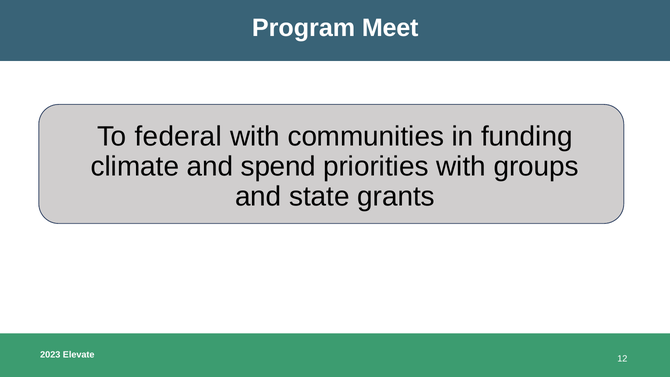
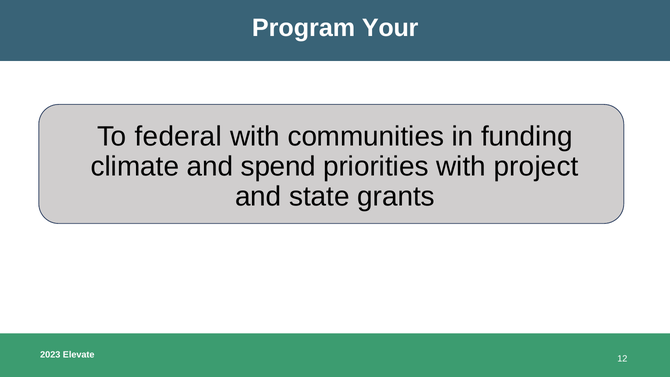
Meet: Meet -> Your
groups: groups -> project
